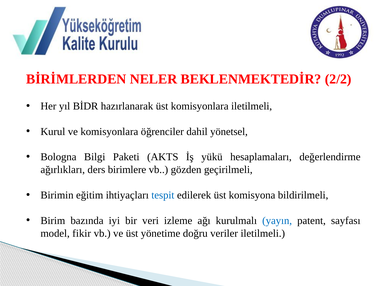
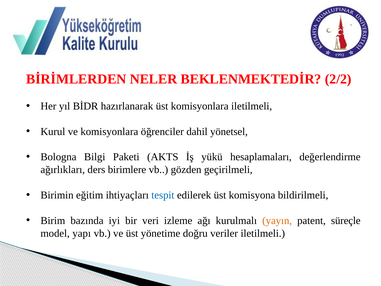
yayın colour: blue -> orange
sayfası: sayfası -> süreçle
fikir: fikir -> yapı
